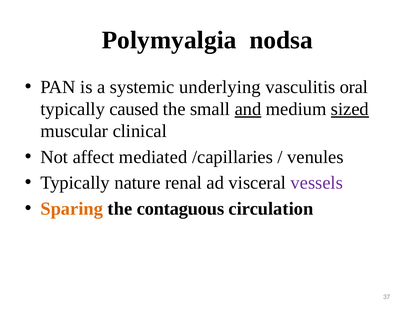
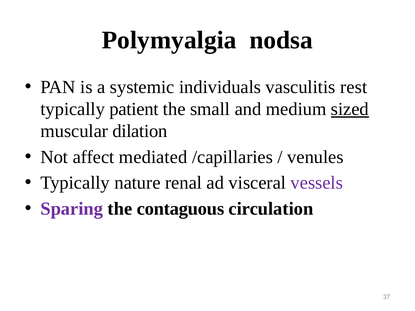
underlying: underlying -> individuals
oral: oral -> rest
caused: caused -> patient
and underline: present -> none
clinical: clinical -> dilation
Sparing colour: orange -> purple
